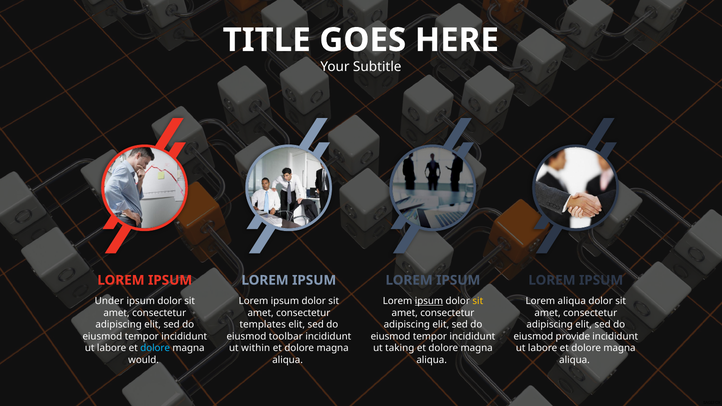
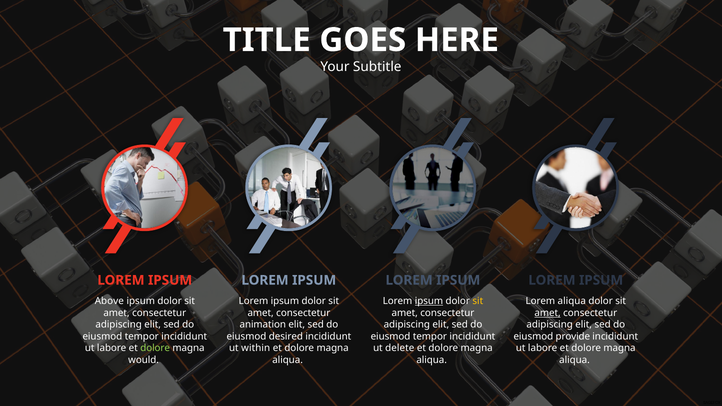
Under: Under -> Above
amet at (548, 313) underline: none -> present
templates: templates -> animation
toolbar: toolbar -> desired
dolore at (155, 348) colour: light blue -> light green
taking: taking -> delete
